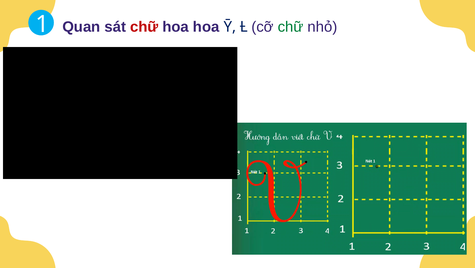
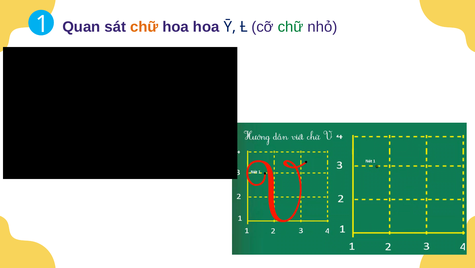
chữ at (144, 27) colour: red -> orange
